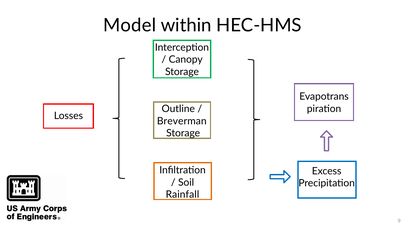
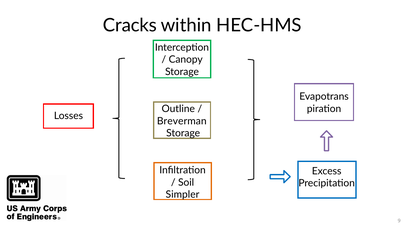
Model: Model -> Cracks
Rainfall: Rainfall -> Simpler
